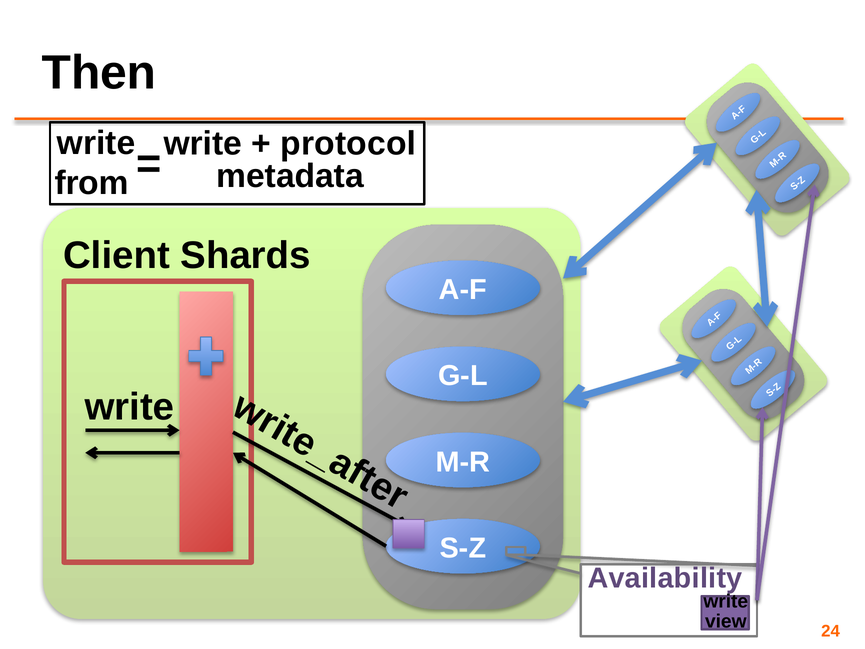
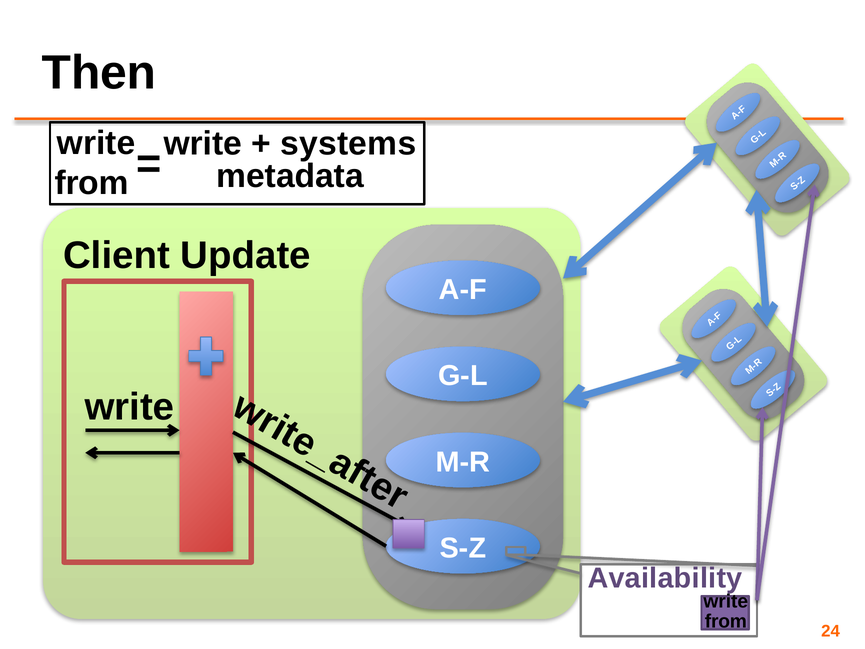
protocol: protocol -> systems
Shards: Shards -> Update
view at (726, 621): view -> from
